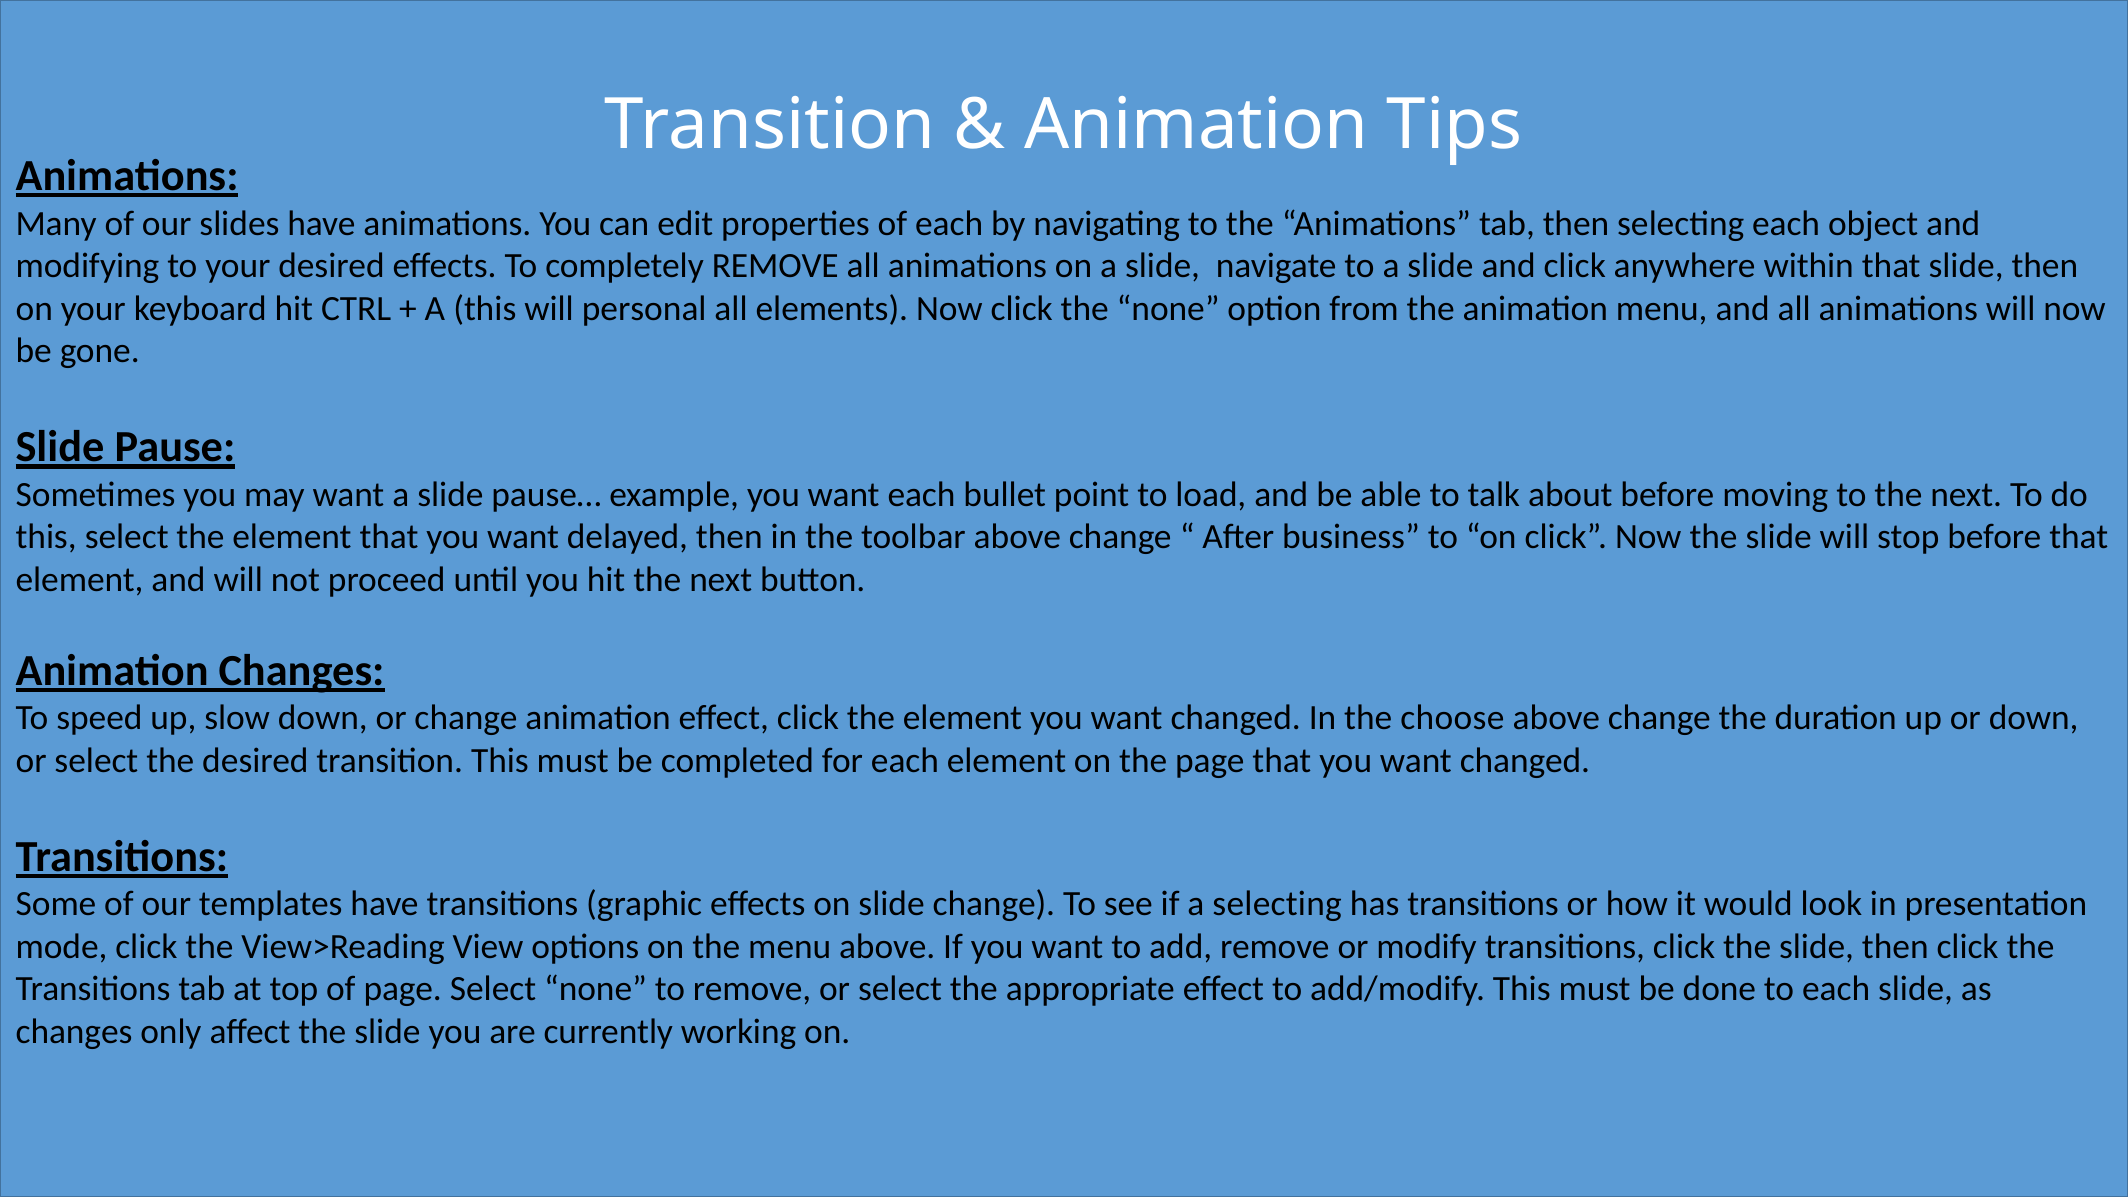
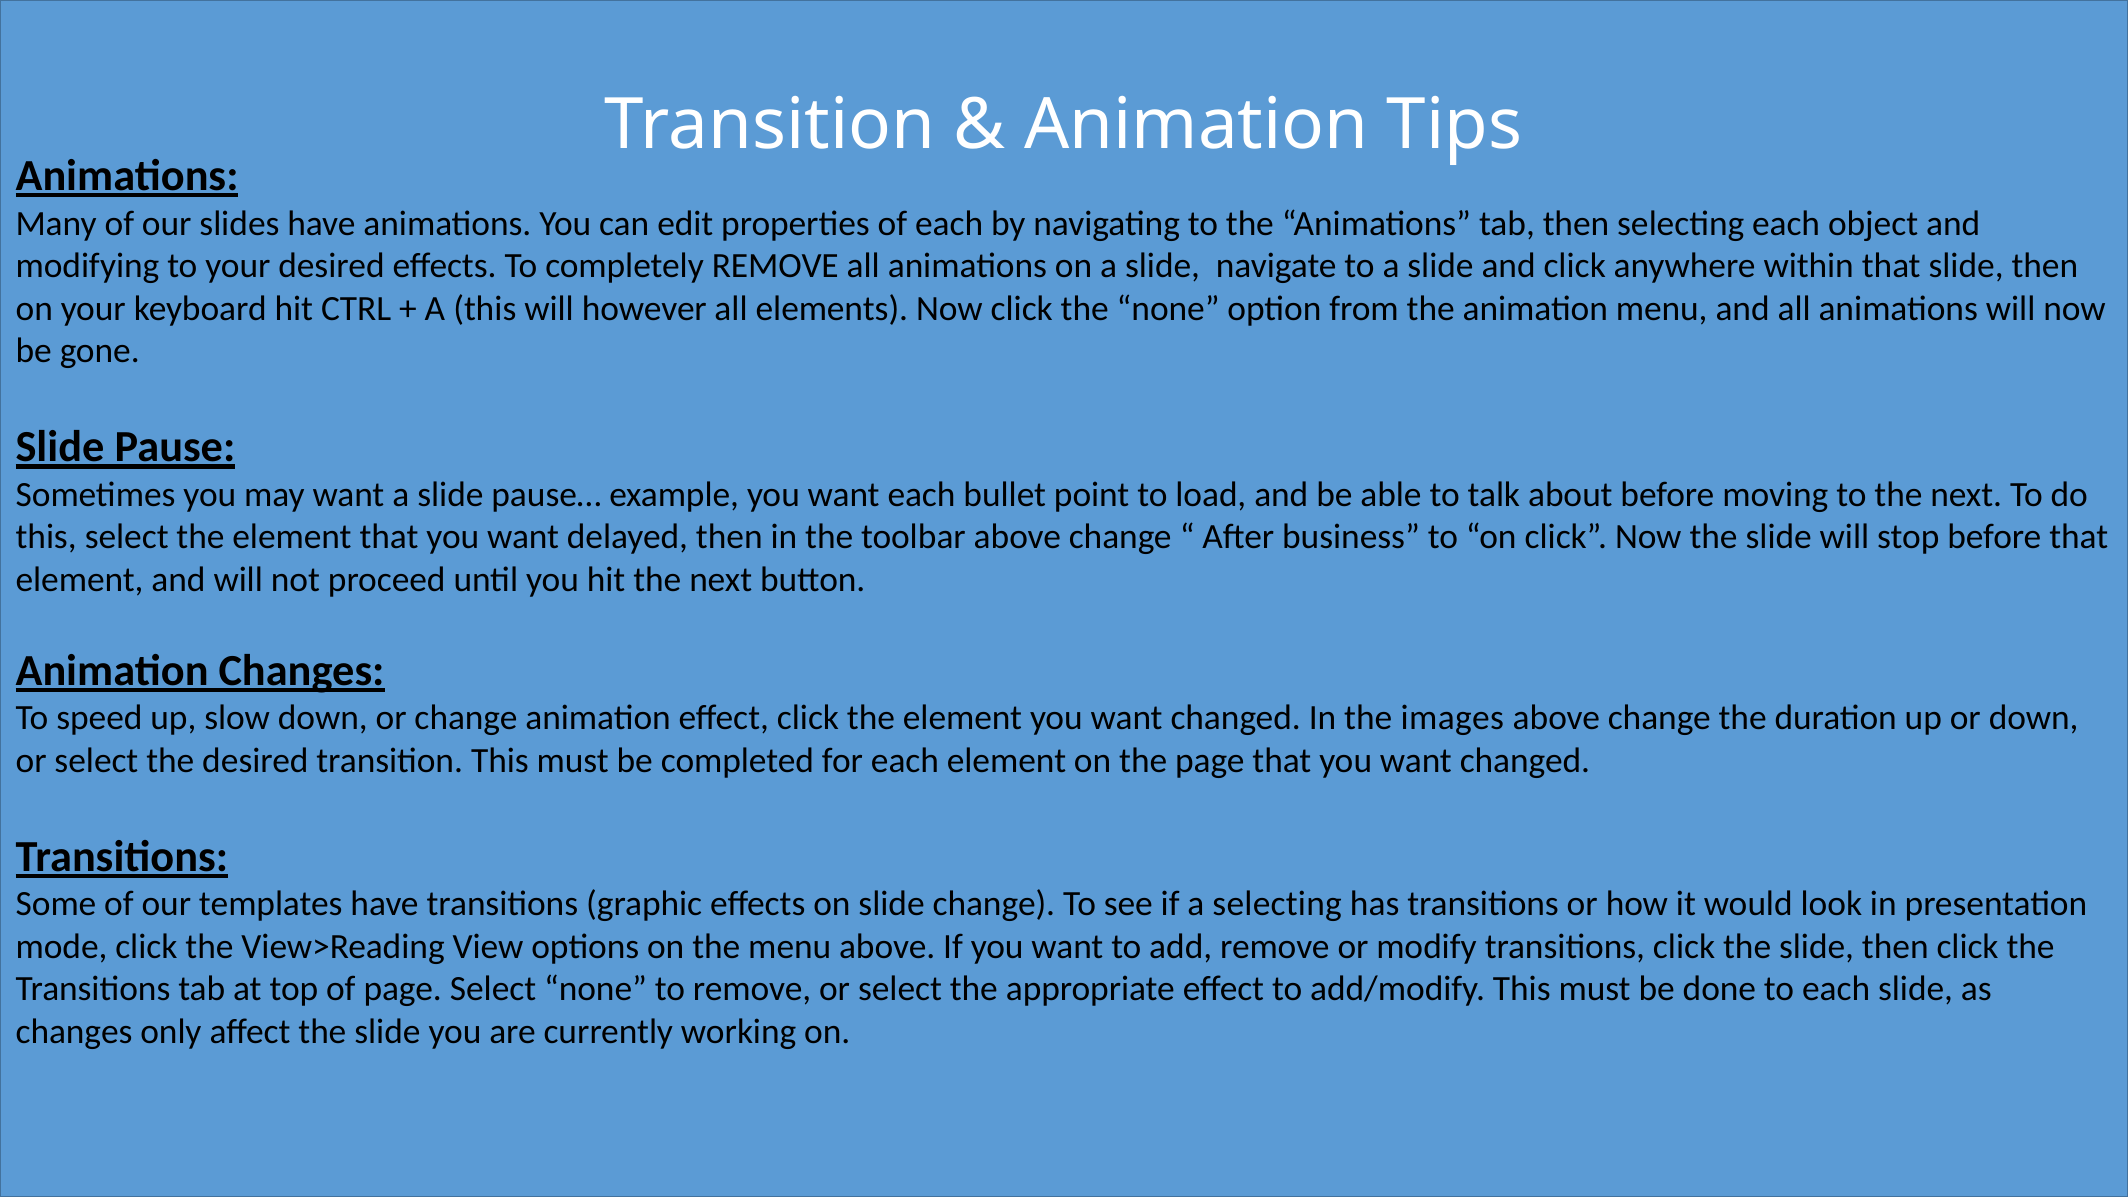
personal: personal -> however
choose: choose -> images
